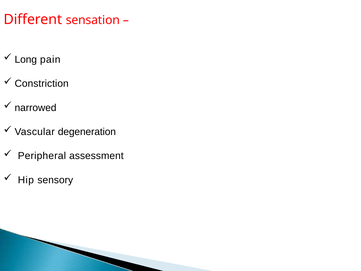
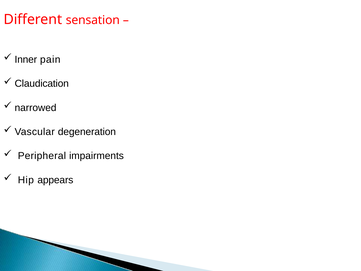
Long: Long -> Inner
Constriction: Constriction -> Claudication
assessment: assessment -> impairments
sensory: sensory -> appears
